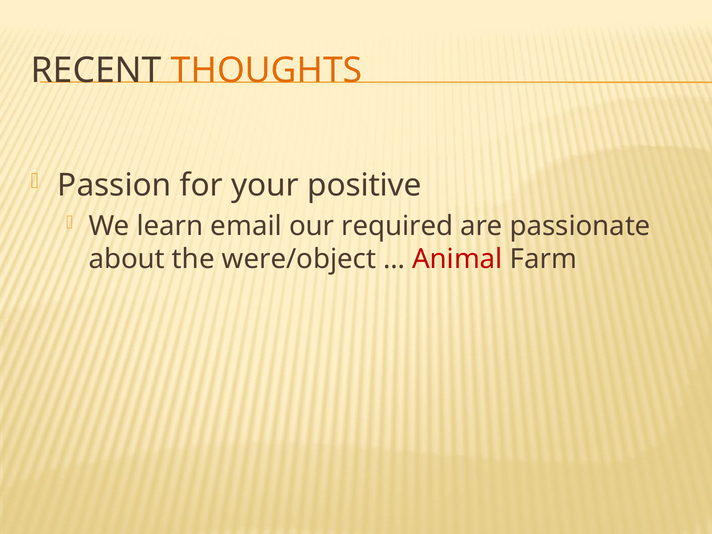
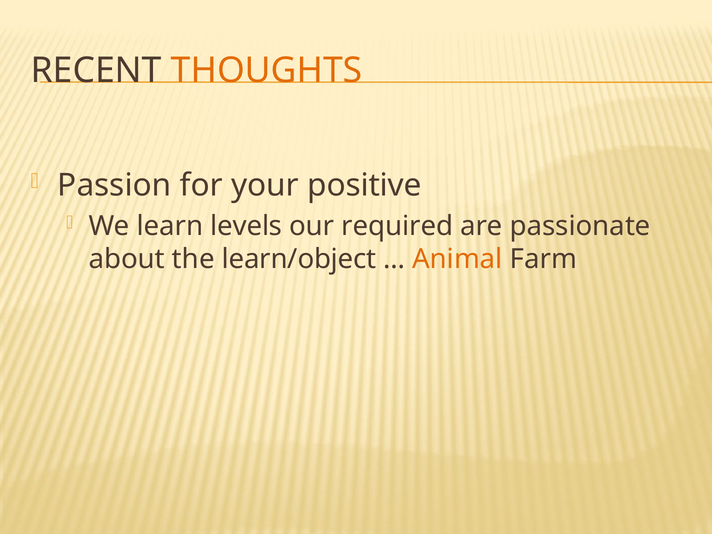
email: email -> levels
were/object: were/object -> learn/object
Animal colour: red -> orange
